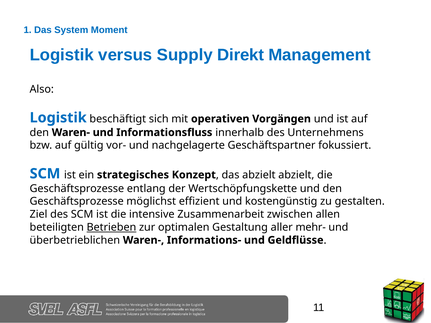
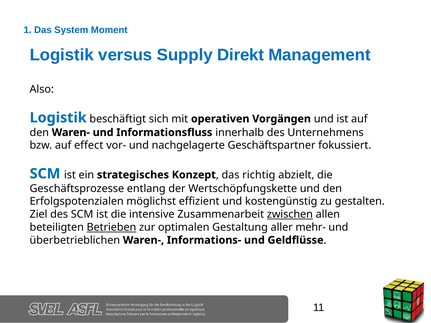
gültig: gültig -> effect
das abzielt: abzielt -> richtig
Geschäftsprozesse at (77, 202): Geschäftsprozesse -> Erfolgspotenzialen
zwischen underline: none -> present
